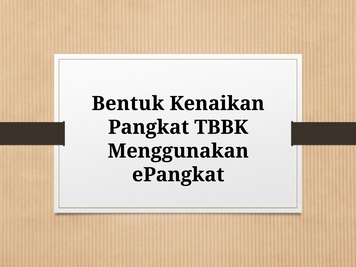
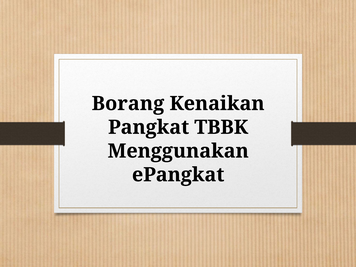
Bentuk: Bentuk -> Borang
